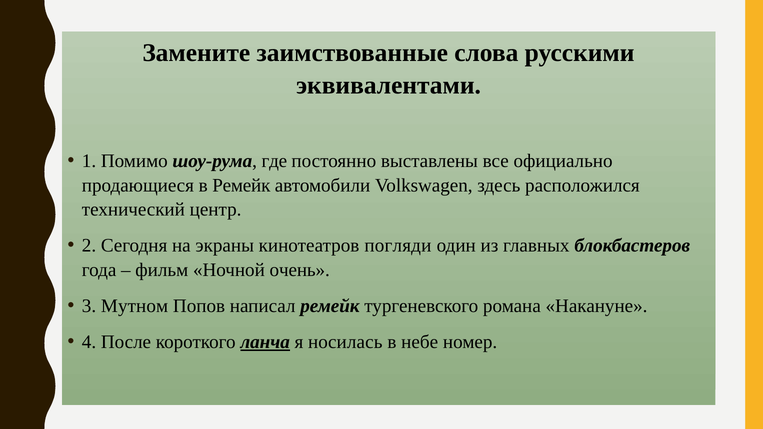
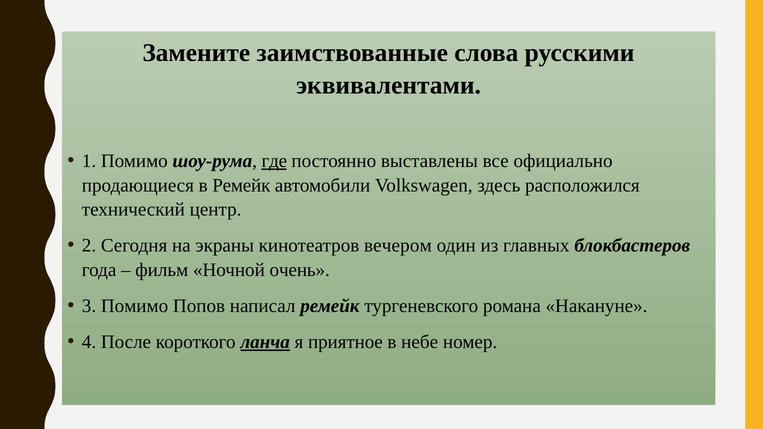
где underline: none -> present
погляди: погляди -> вечером
3 Мутном: Мутном -> Помимо
носилась: носилась -> приятное
